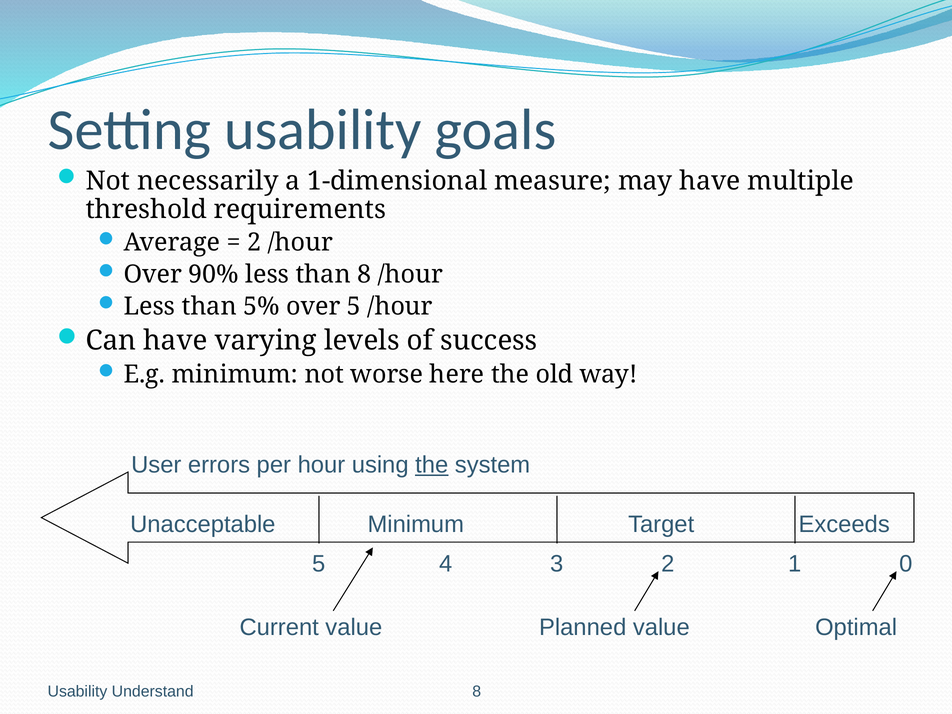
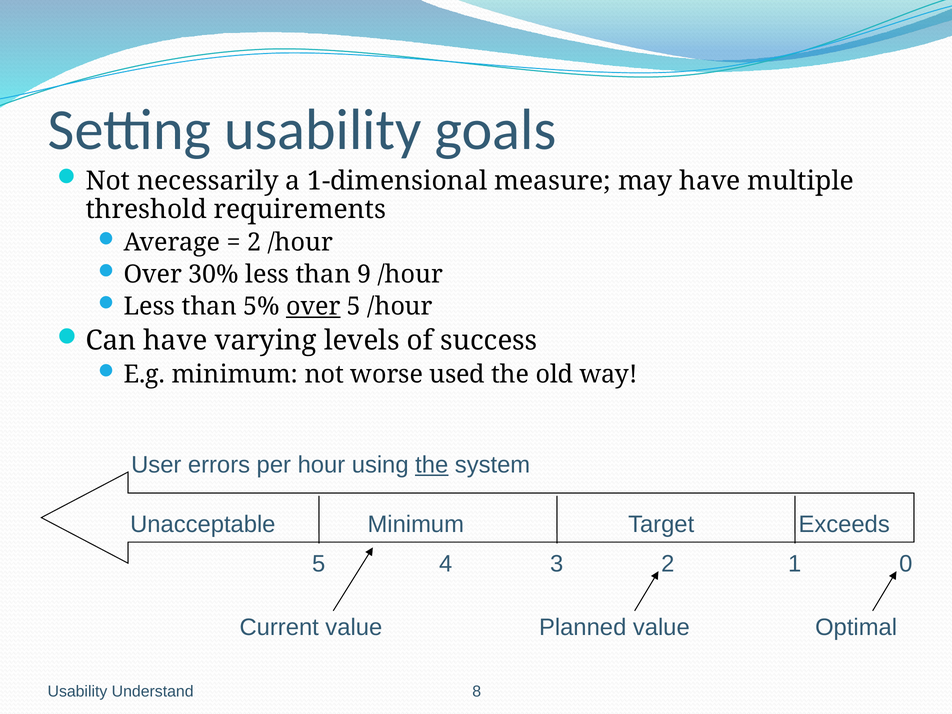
90%: 90% -> 30%
than 8: 8 -> 9
over at (313, 307) underline: none -> present
here: here -> used
